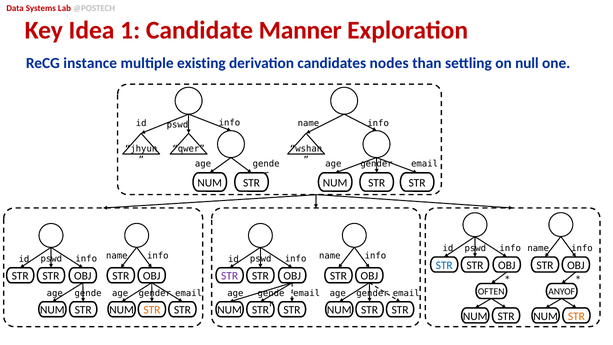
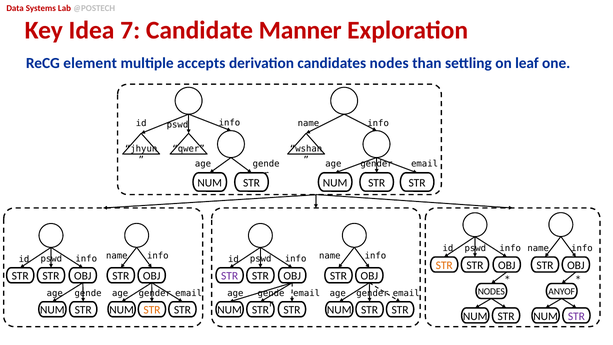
1: 1 -> 7
instance: instance -> element
existing: existing -> accepts
null: null -> leaf
STR at (444, 265) colour: blue -> orange
OFTEN at (491, 291): OFTEN -> NODES
STR at (576, 316) colour: orange -> purple
